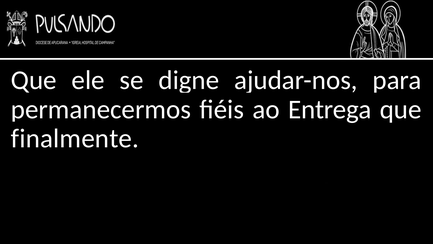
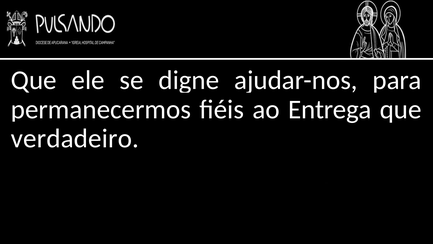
finalmente: finalmente -> verdadeiro
